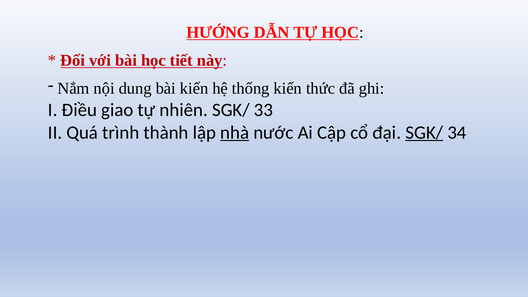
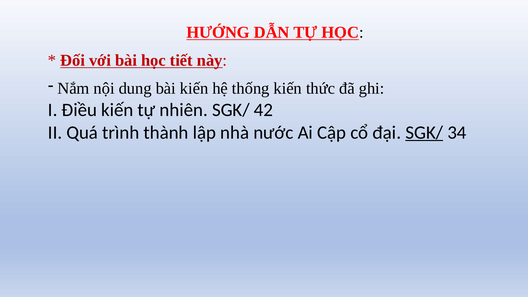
Điều giao: giao -> kiến
33: 33 -> 42
nhà underline: present -> none
